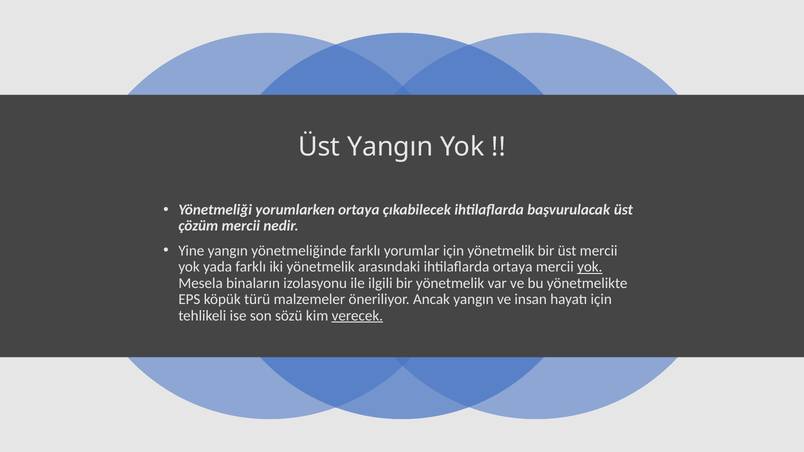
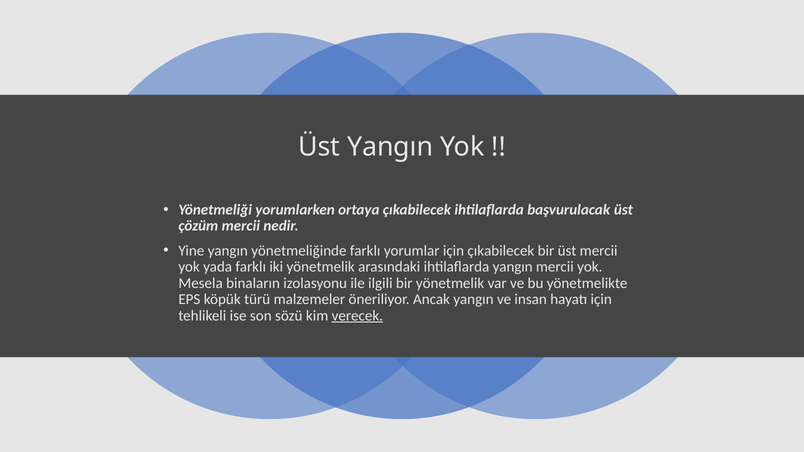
için yönetmelik: yönetmelik -> çıkabilecek
ihtilaflarda ortaya: ortaya -> yangın
yok at (590, 267) underline: present -> none
